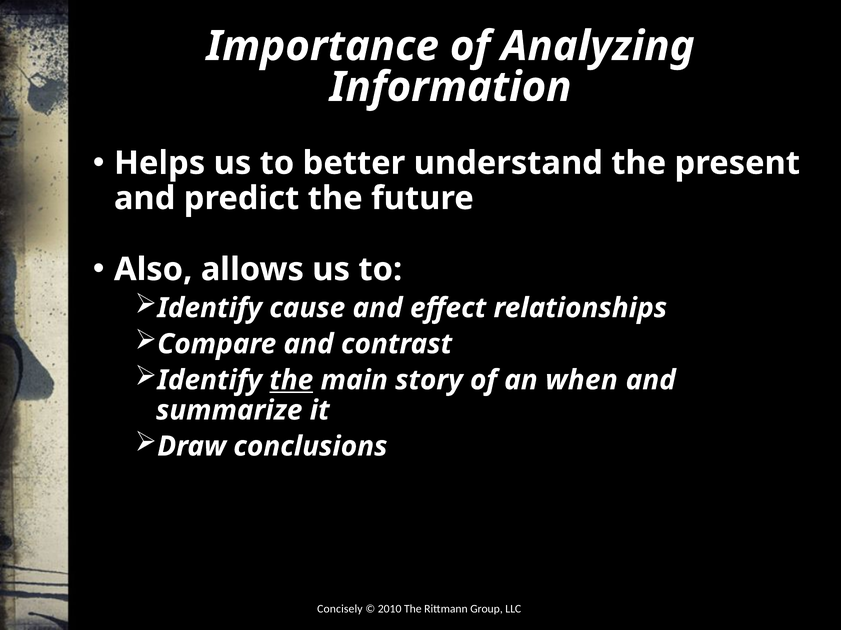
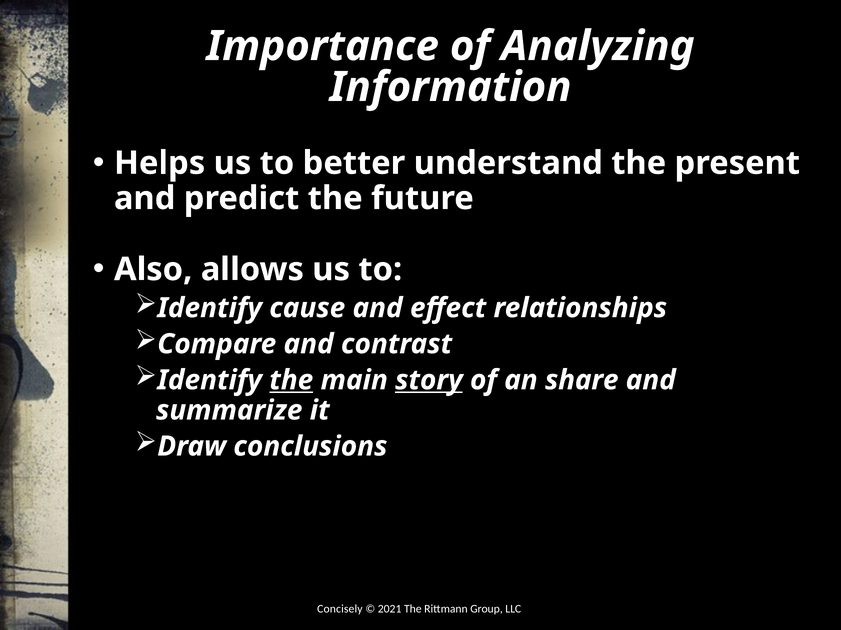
story underline: none -> present
when: when -> share
2010: 2010 -> 2021
